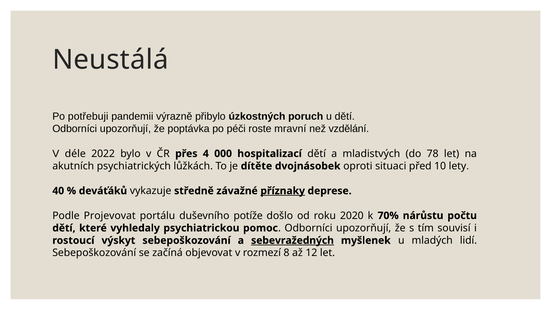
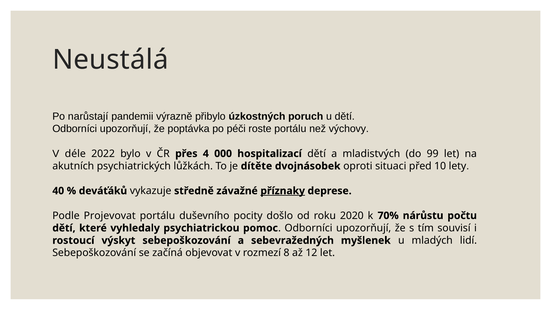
potřebuji: potřebuji -> narůstají
roste mravní: mravní -> portálu
vzdělání: vzdělání -> výchovy
78: 78 -> 99
potíže: potíže -> pocity
sebevražedných underline: present -> none
